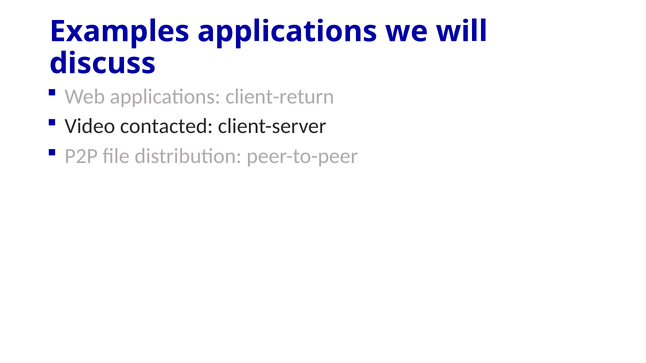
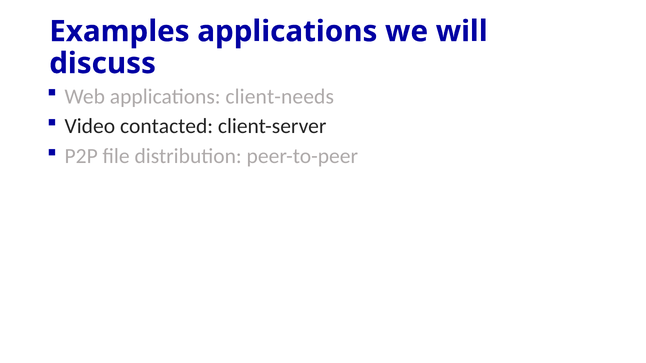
client-return: client-return -> client-needs
